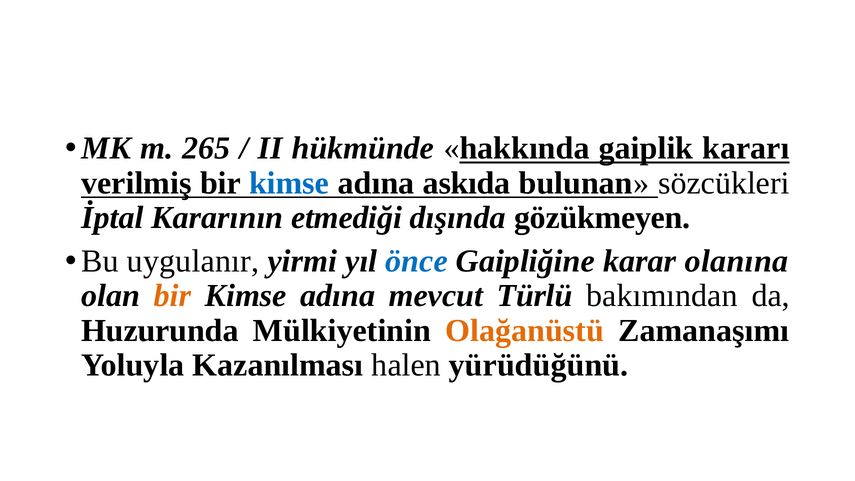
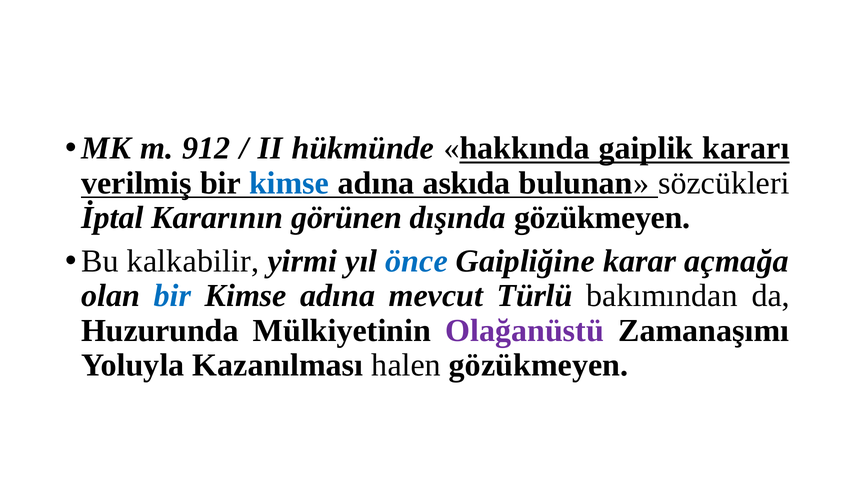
265: 265 -> 912
etmediği: etmediği -> görünen
uygulanır: uygulanır -> kalkabilir
olanına: olanına -> açmağa
bir at (172, 296) colour: orange -> blue
Olağanüstü colour: orange -> purple
halen yürüdüğünü: yürüdüğünü -> gözükmeyen
